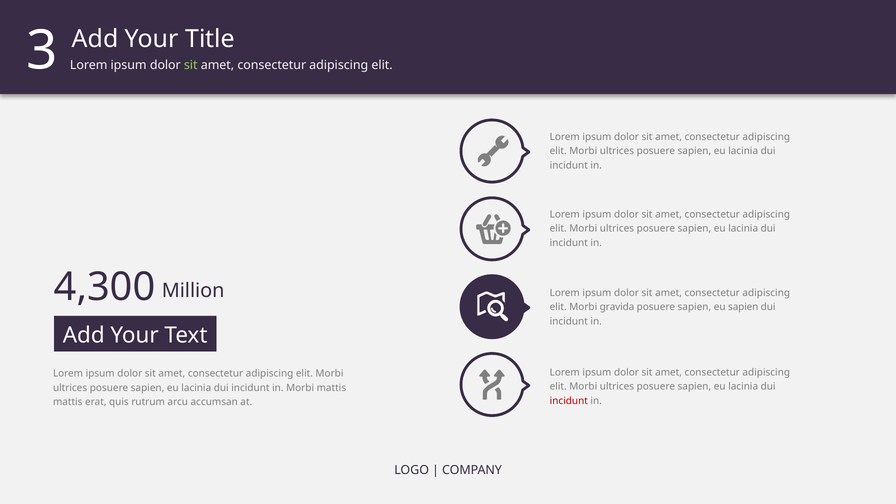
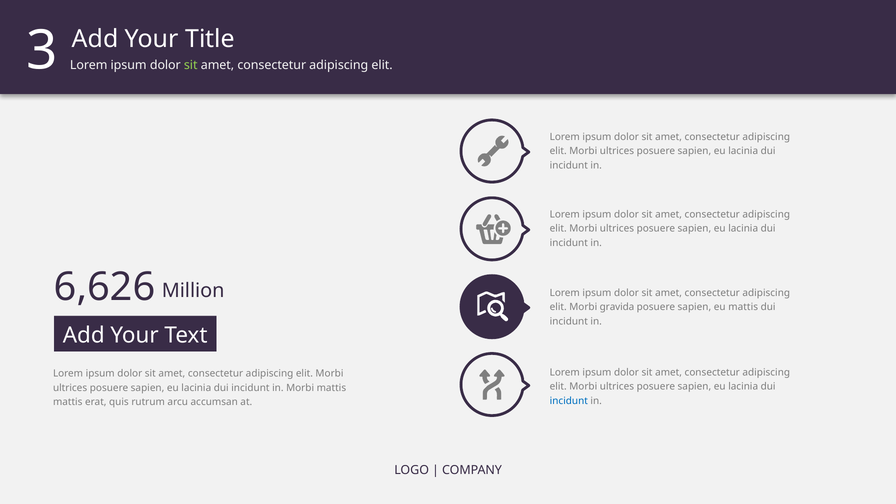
4,300: 4,300 -> 6,626
eu sapien: sapien -> mattis
incidunt at (569, 401) colour: red -> blue
